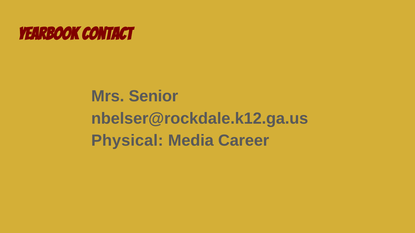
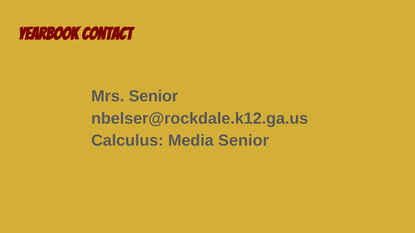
Physical: Physical -> Calculus
Media Career: Career -> Senior
